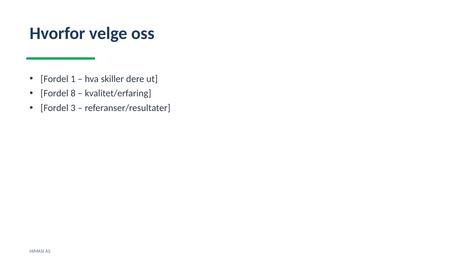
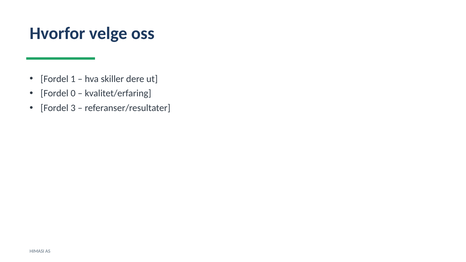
8: 8 -> 0
